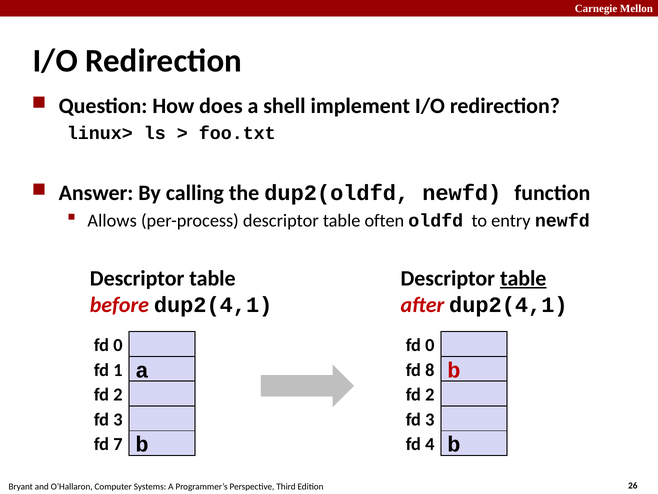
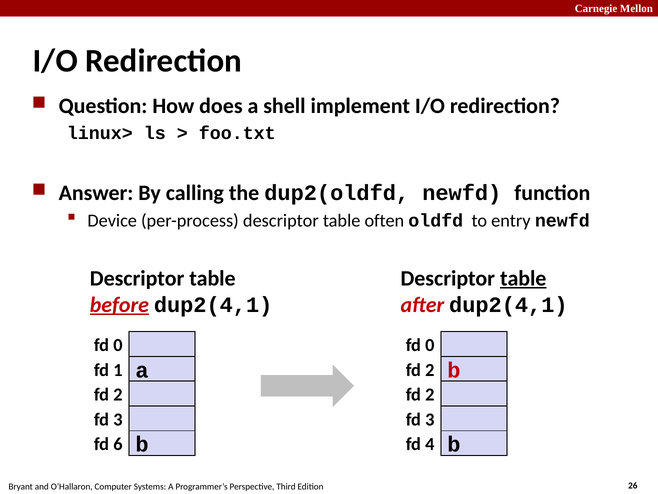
Allows: Allows -> Device
before underline: none -> present
8 at (430, 370): 8 -> 2
7: 7 -> 6
